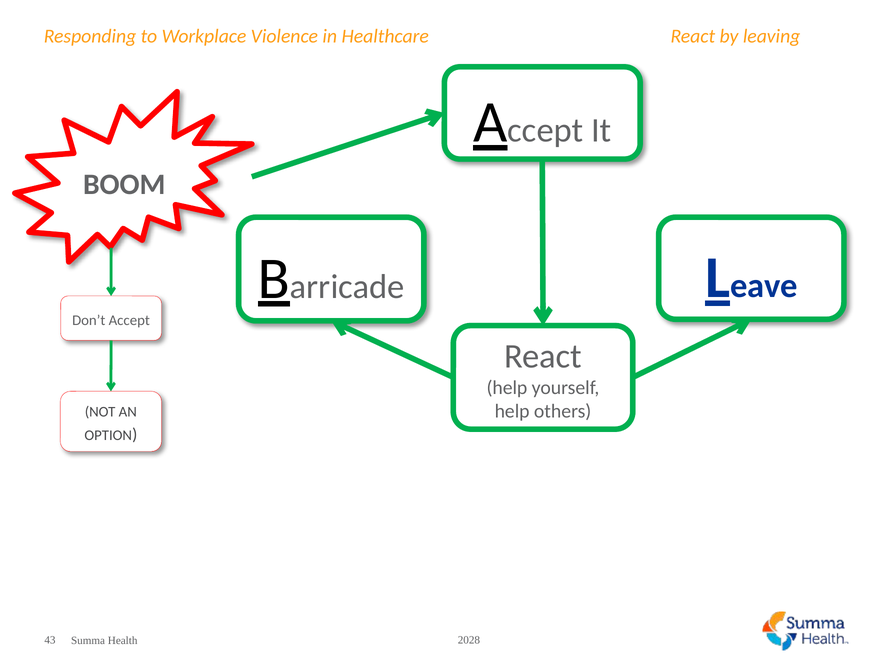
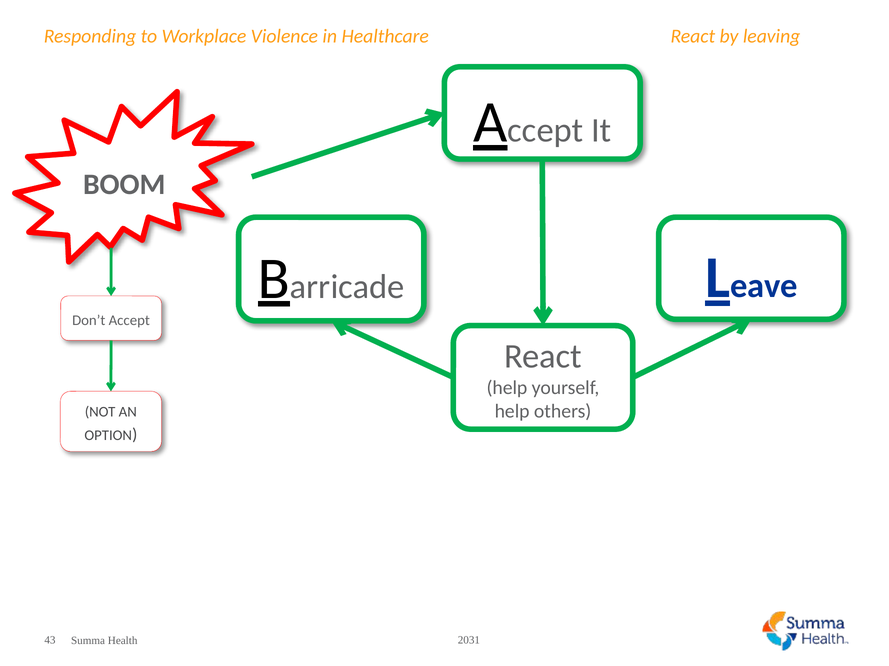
2028: 2028 -> 2031
